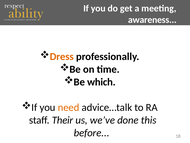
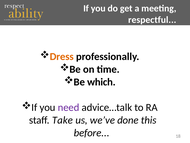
awareness: awareness -> respectful
need colour: orange -> purple
Their: Their -> Take
